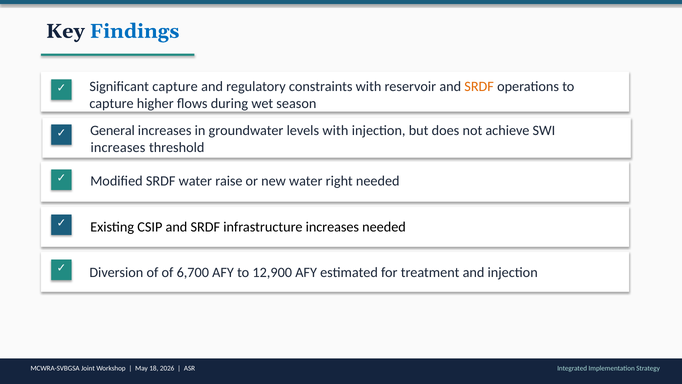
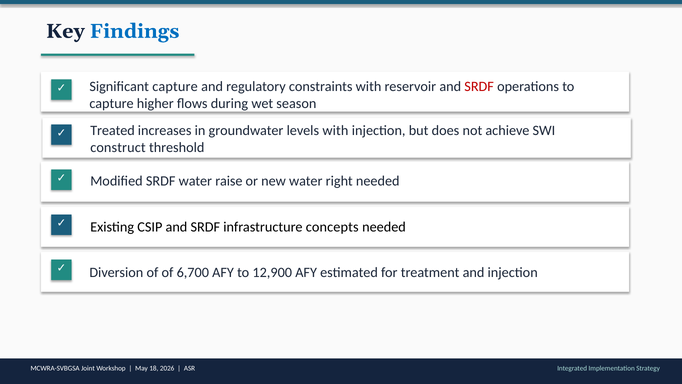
SRDF at (479, 87) colour: orange -> red
General: General -> Treated
increases at (118, 147): increases -> construct
infrastructure increases: increases -> concepts
